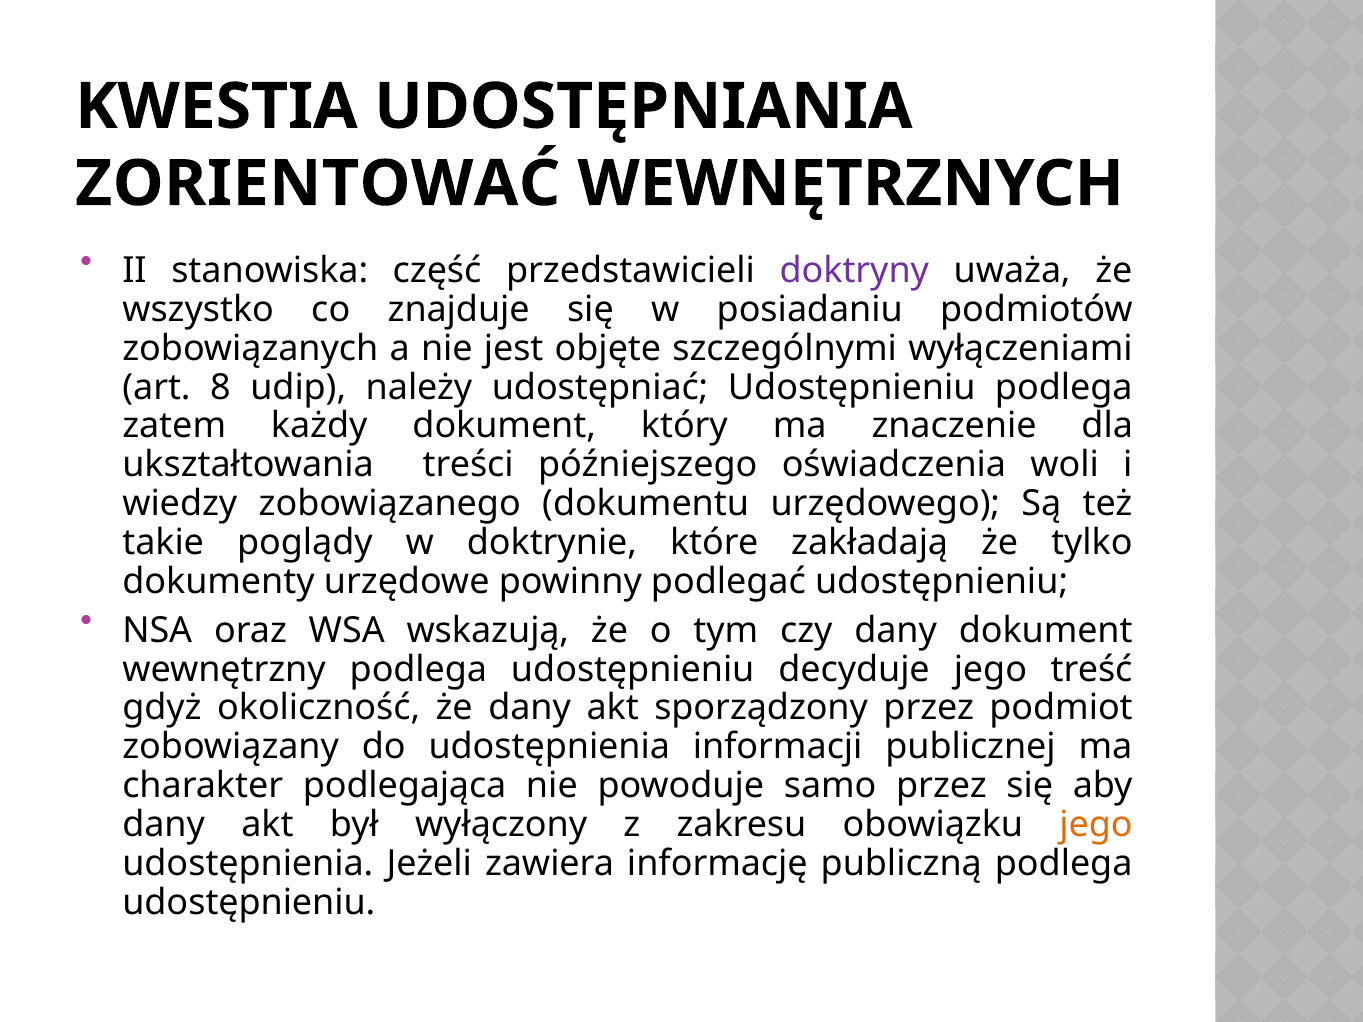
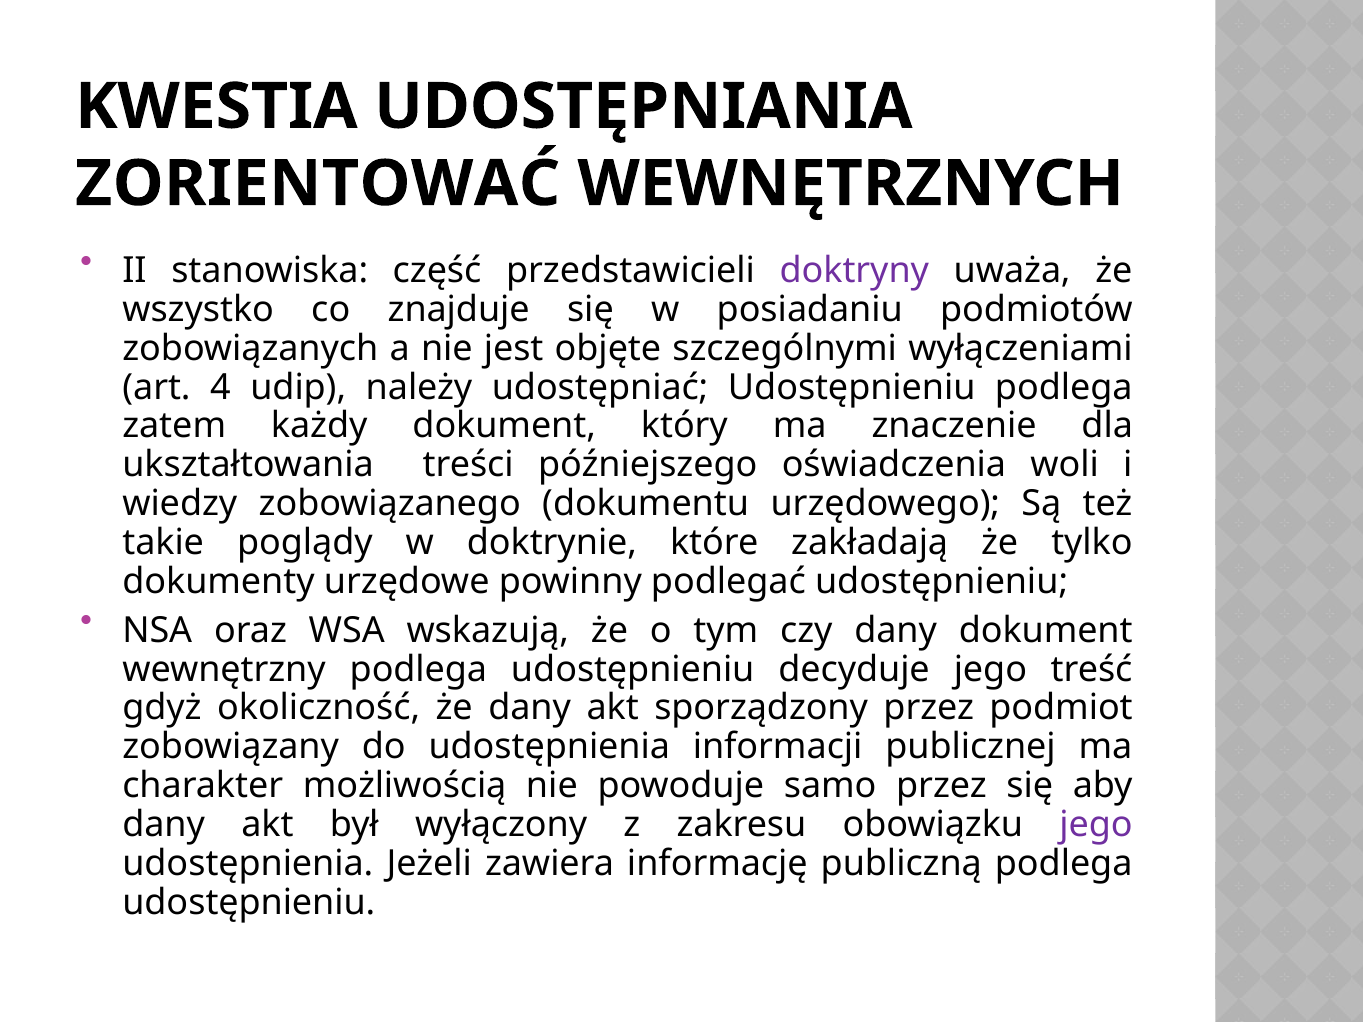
8: 8 -> 4
podlegająca: podlegająca -> możliwością
jego at (1096, 825) colour: orange -> purple
